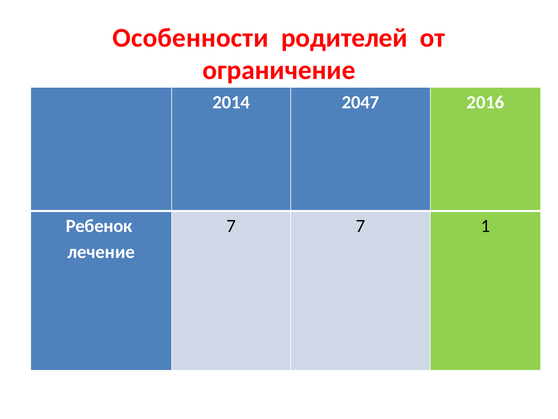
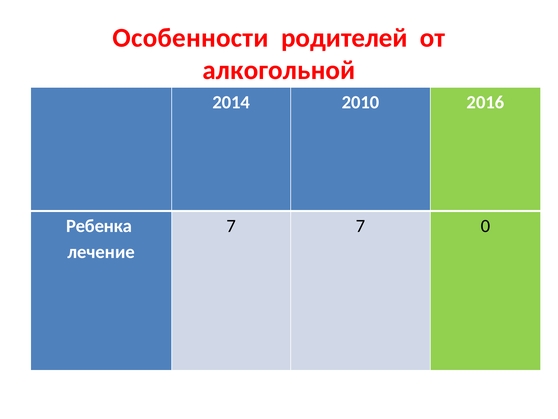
ограничение: ограничение -> алкогольной
2047: 2047 -> 2010
Ребенок: Ребенок -> Ребенка
1: 1 -> 0
